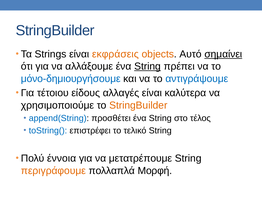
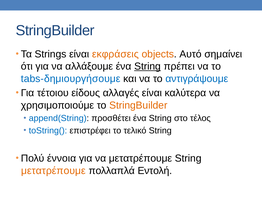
σημαίνει underline: present -> none
μόνο-δημιουργήσουμε: μόνο-δημιουργήσουμε -> tabs-δημιουργήσουμε
περιγράφουμε at (53, 170): περιγράφουμε -> μετατρέπουμε
Μορφή: Μορφή -> Εντολή
